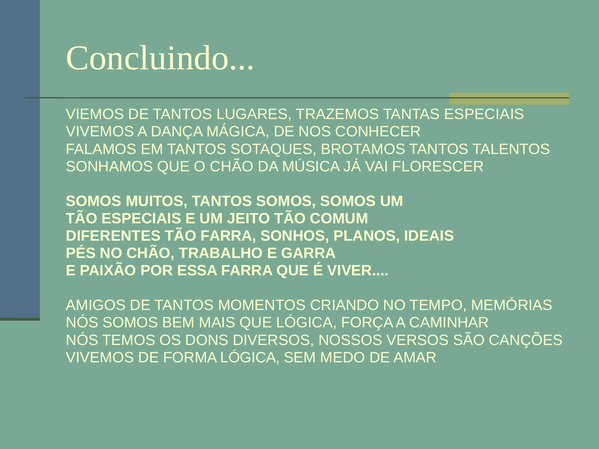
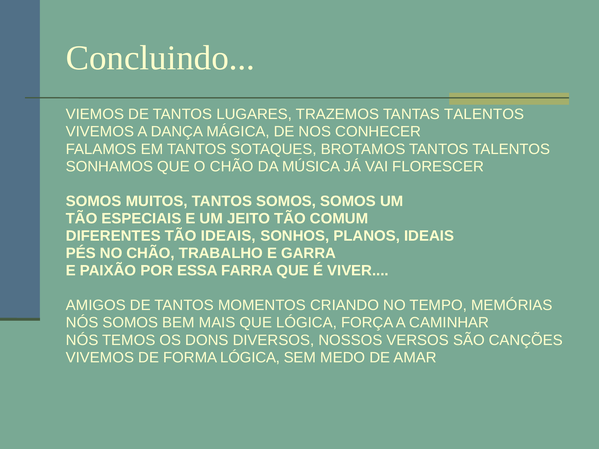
TANTAS ESPECIAIS: ESPECIAIS -> TALENTOS
TÃO FARRA: FARRA -> IDEAIS
